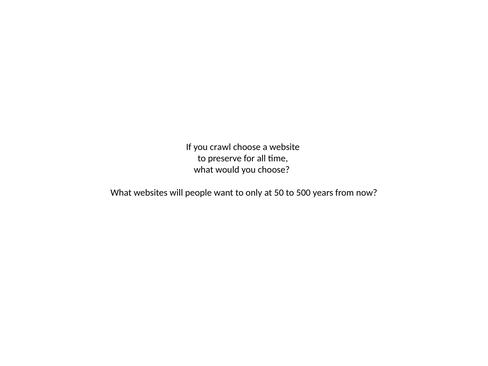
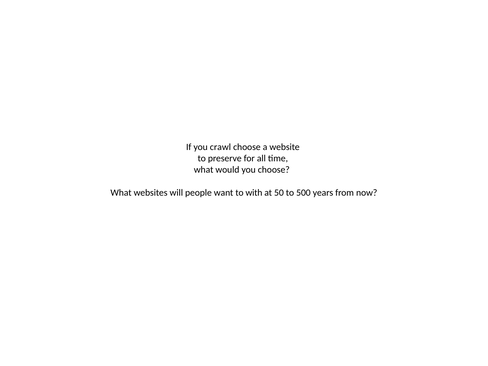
only: only -> with
